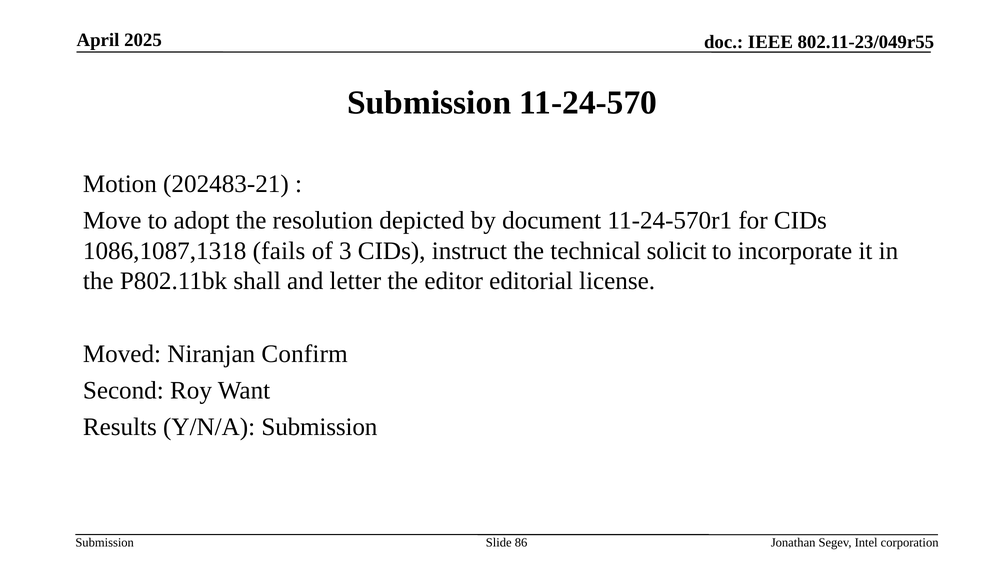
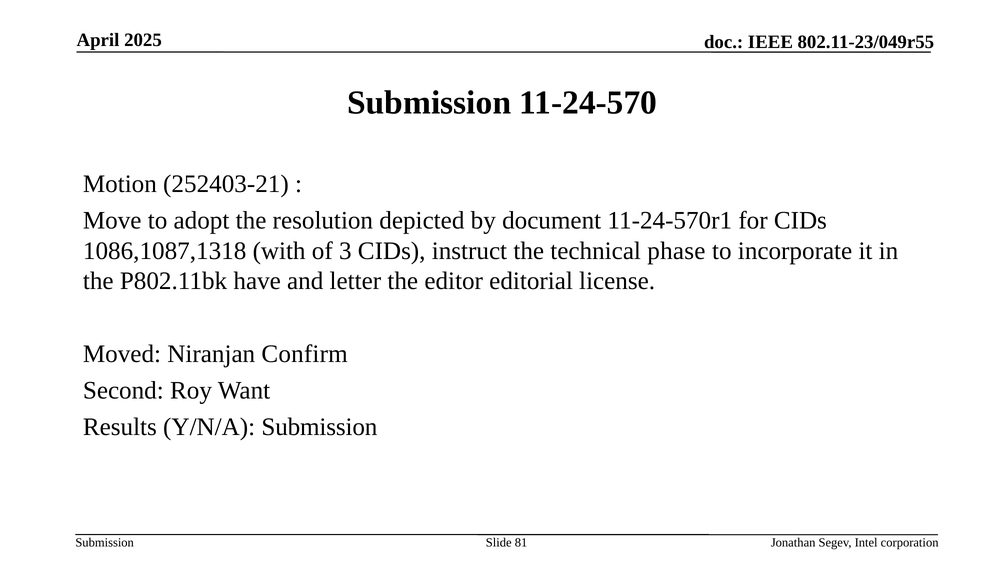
202483-21: 202483-21 -> 252403-21
fails: fails -> with
solicit: solicit -> phase
shall: shall -> have
86: 86 -> 81
